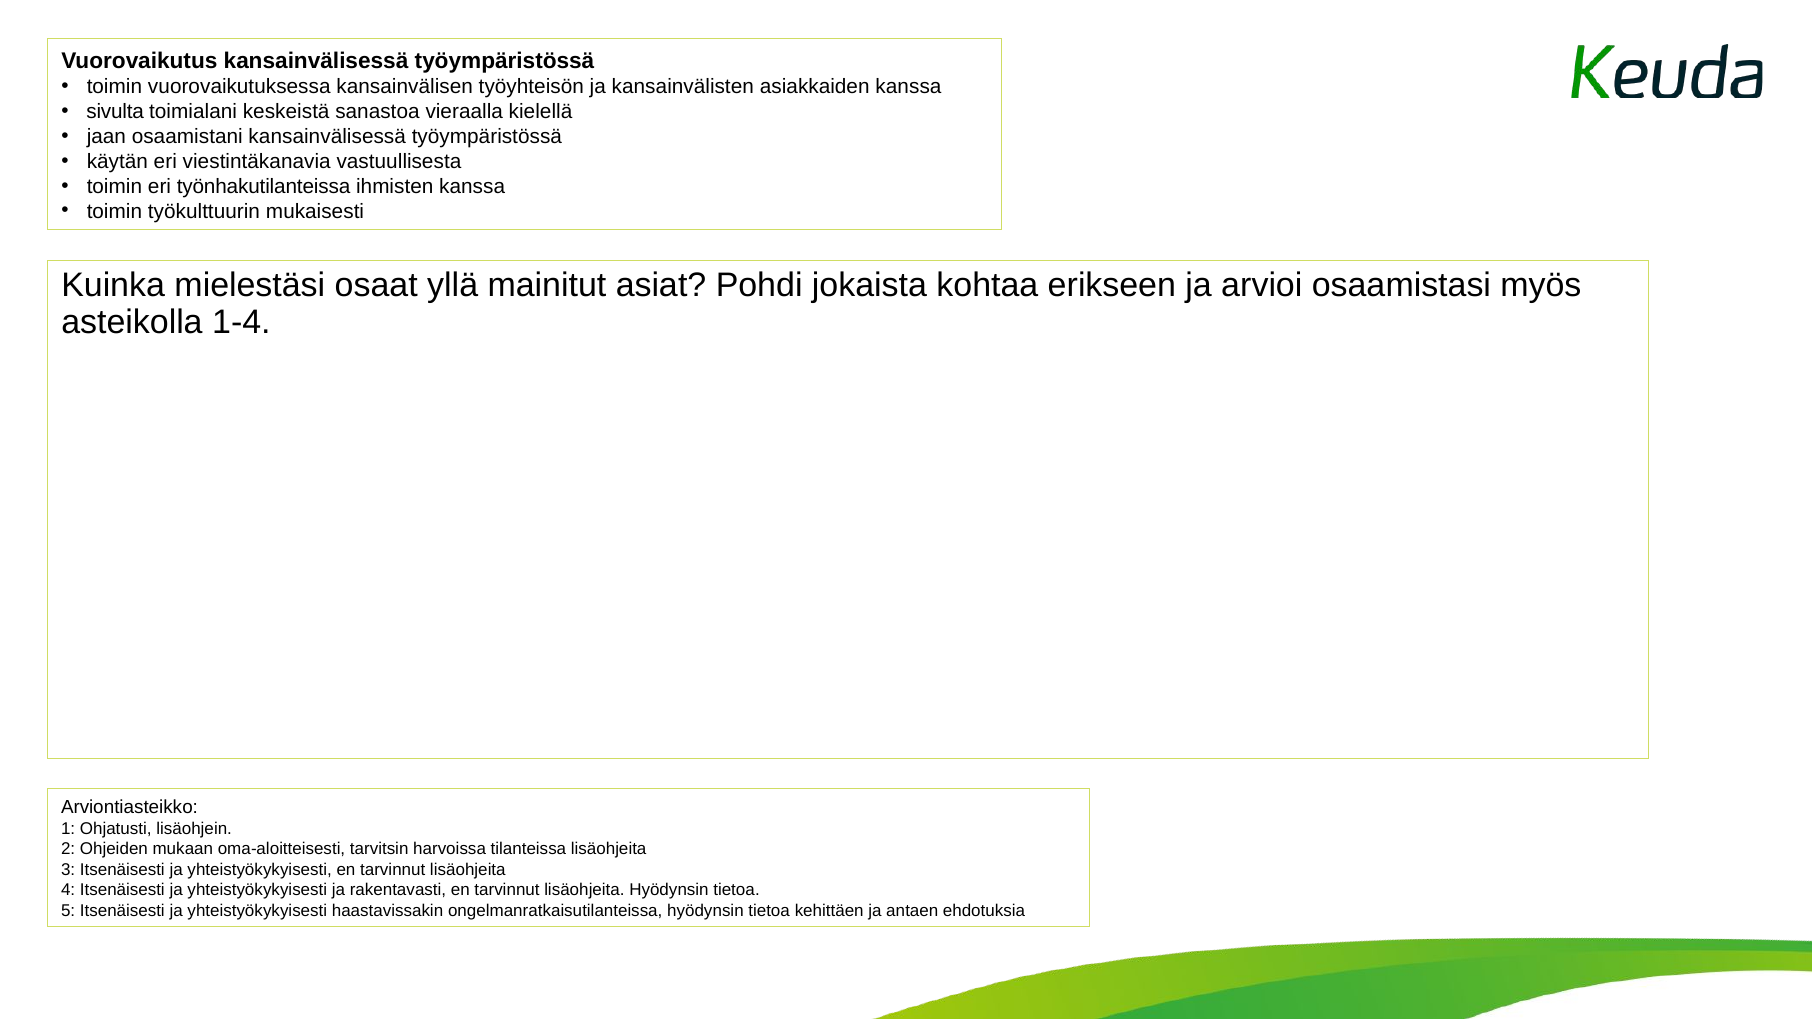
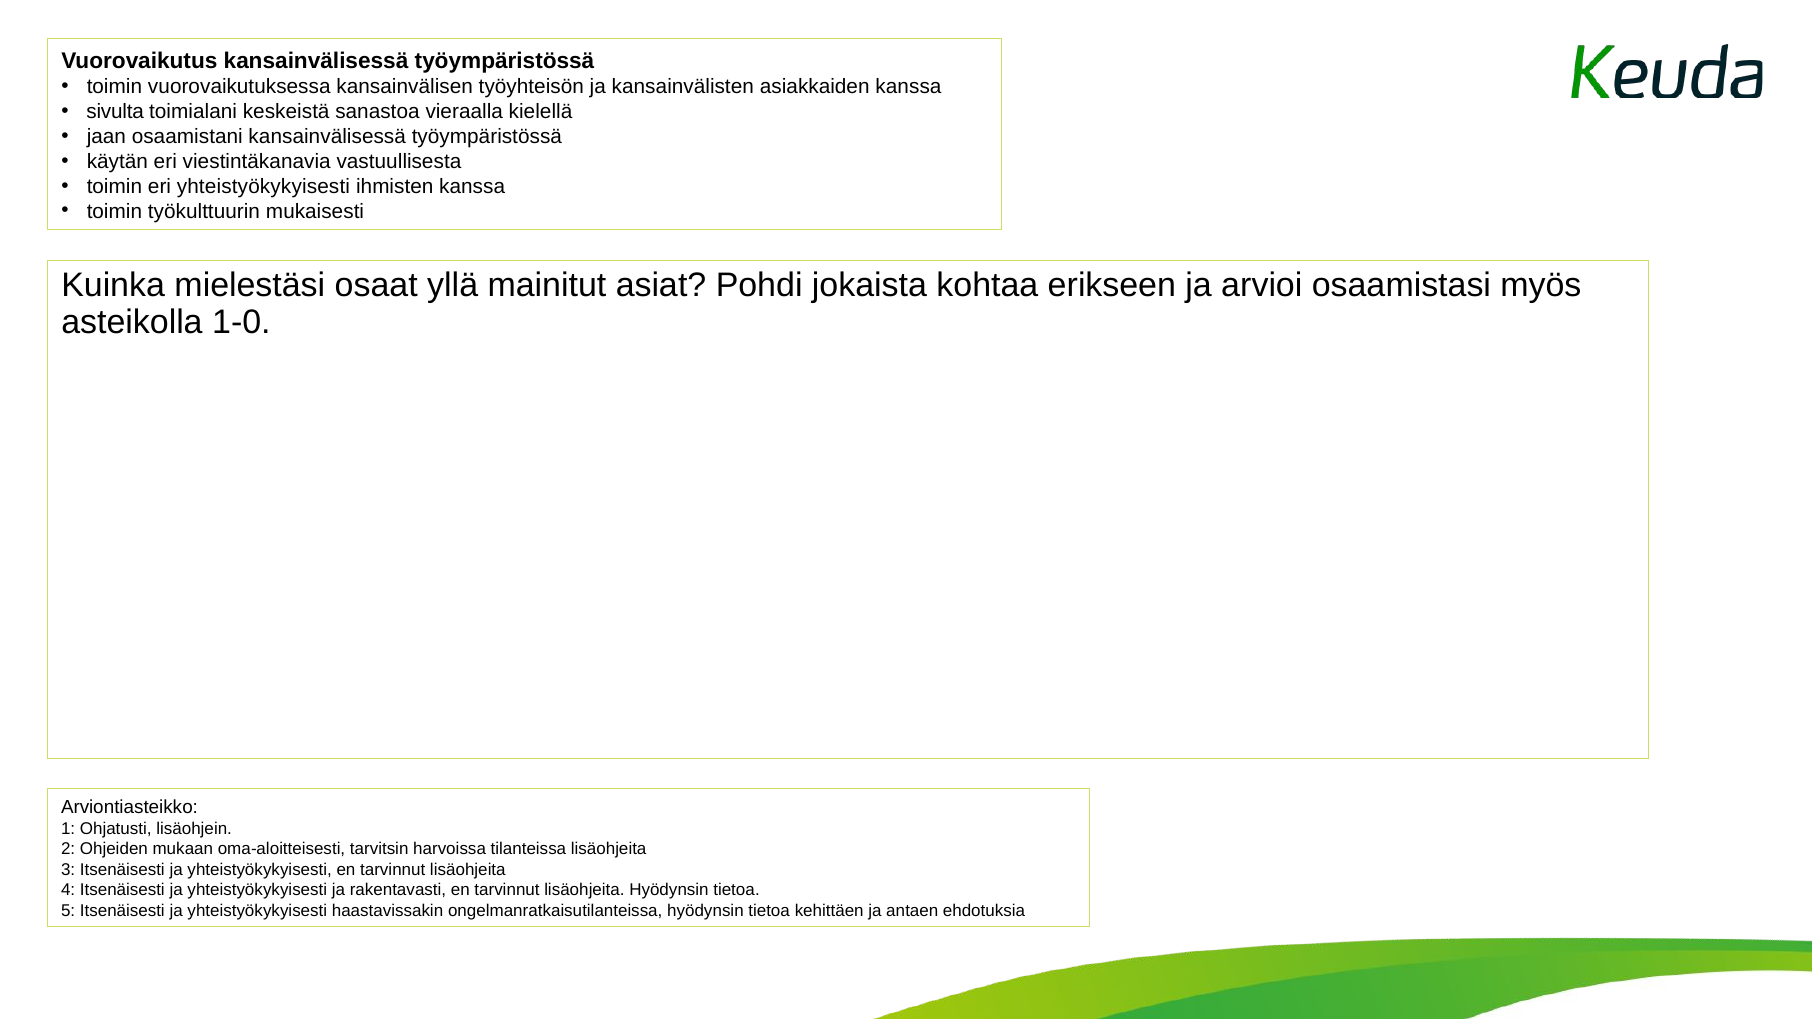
eri työnhakutilanteissa: työnhakutilanteissa -> yhteistyökykyisesti
1-4: 1-4 -> 1-0
